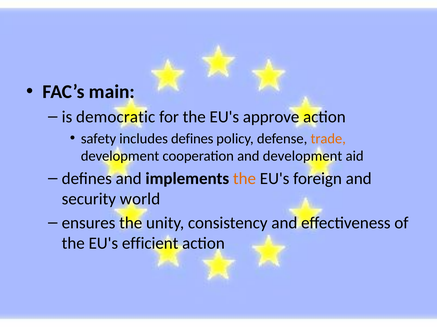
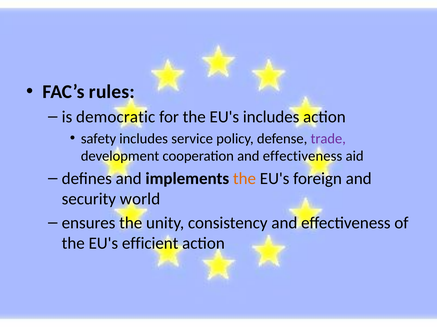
main: main -> rules
EU's approve: approve -> includes
includes defines: defines -> service
trade colour: orange -> purple
cooperation and development: development -> effectiveness
